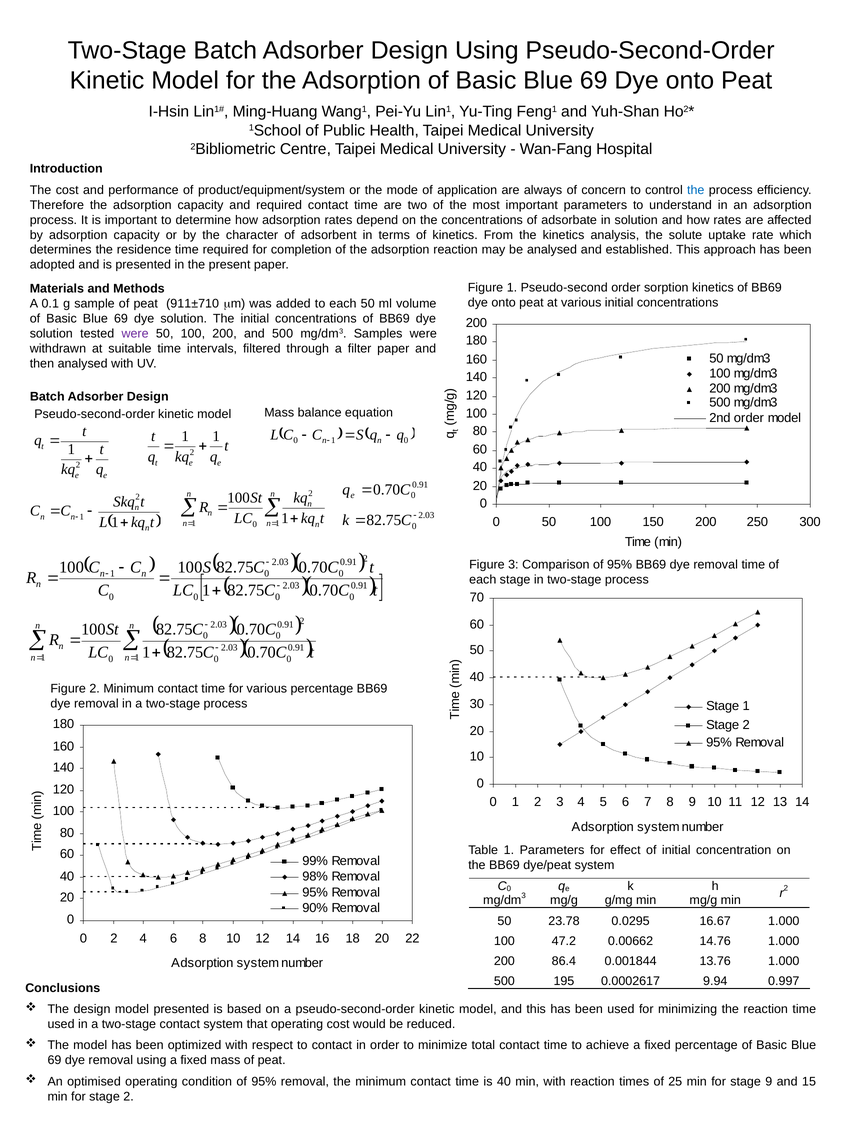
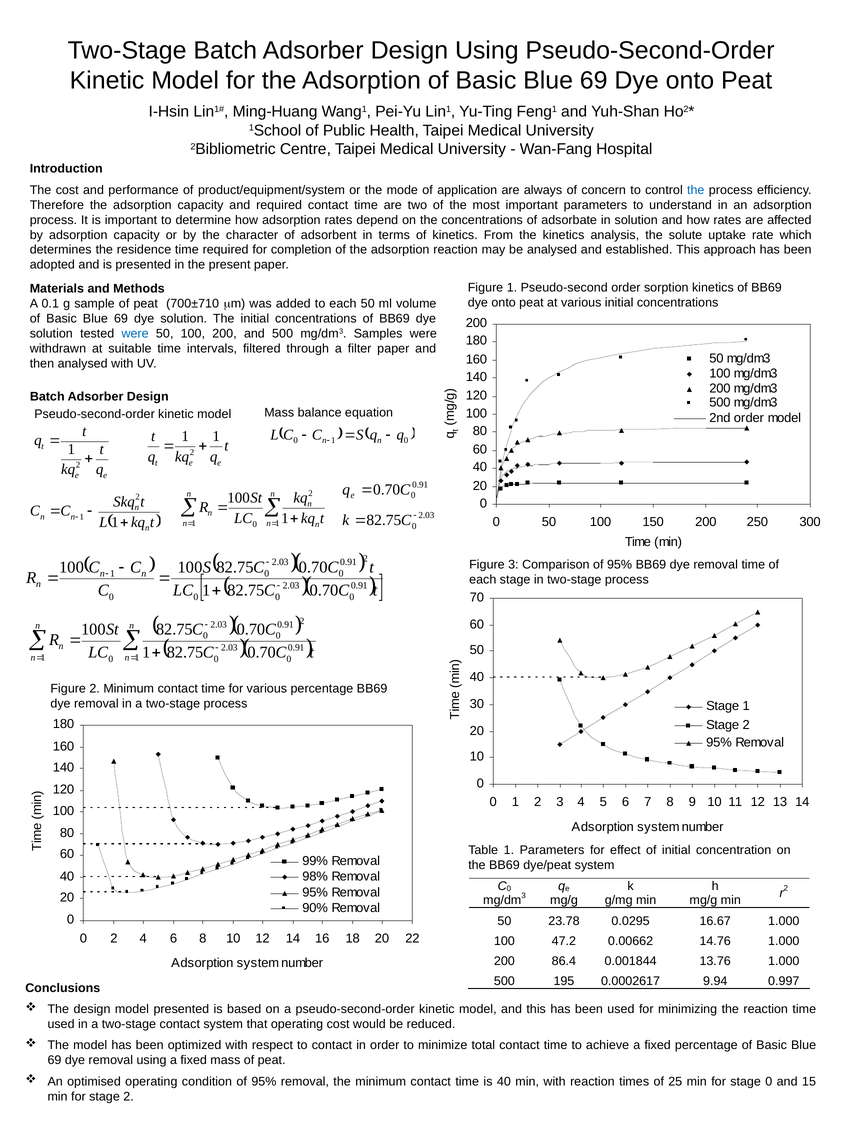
911±710: 911±710 -> 700±710
were at (135, 333) colour: purple -> blue
stage 9: 9 -> 0
